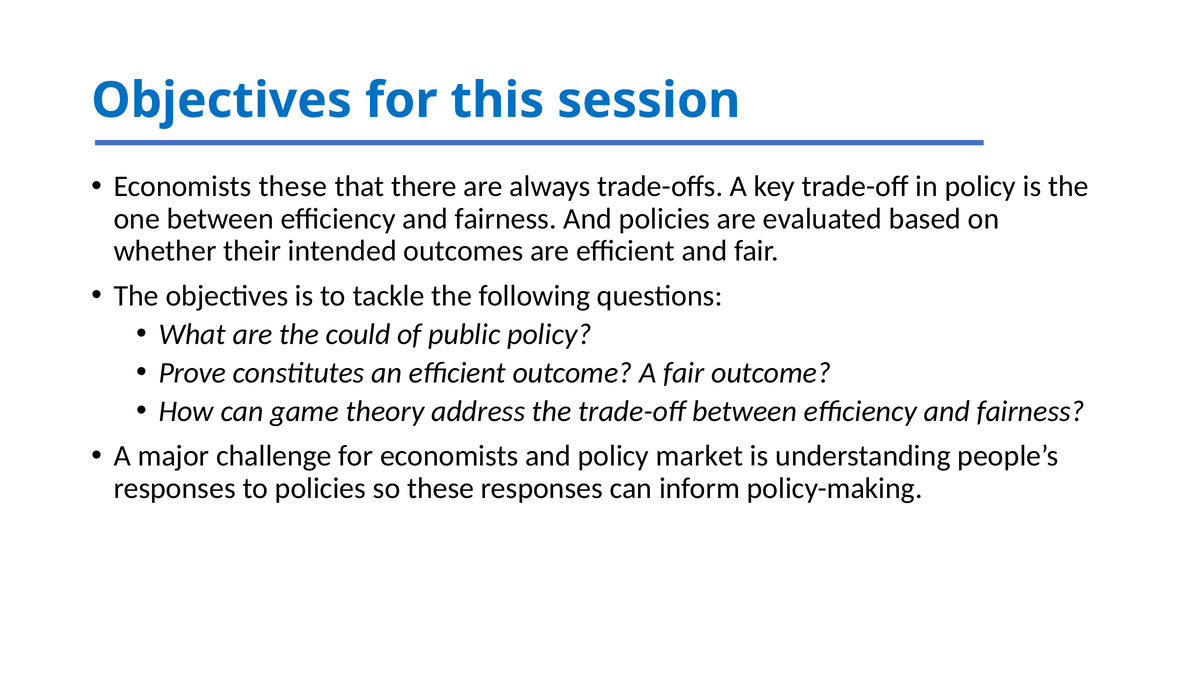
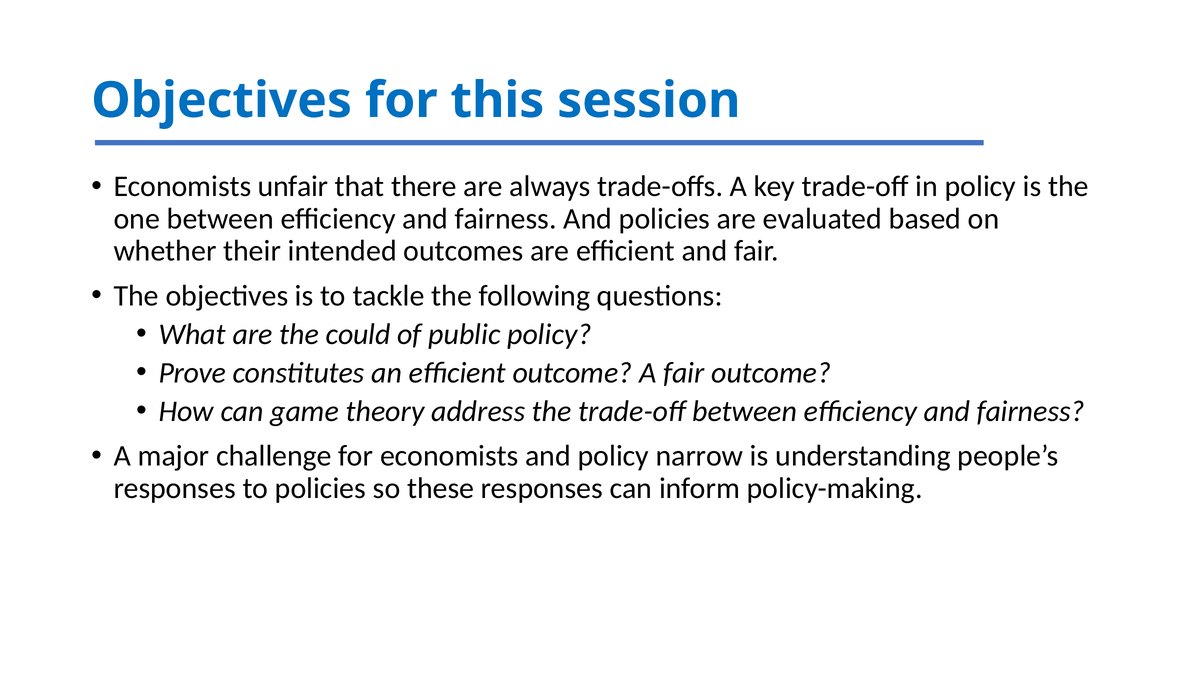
Economists these: these -> unfair
market: market -> narrow
